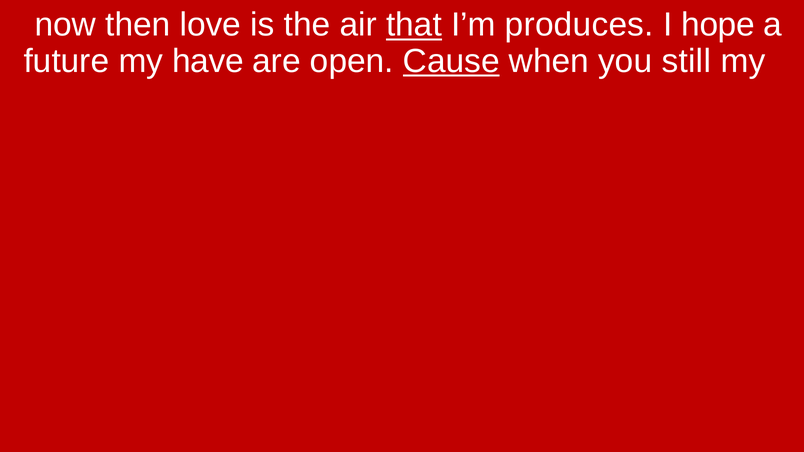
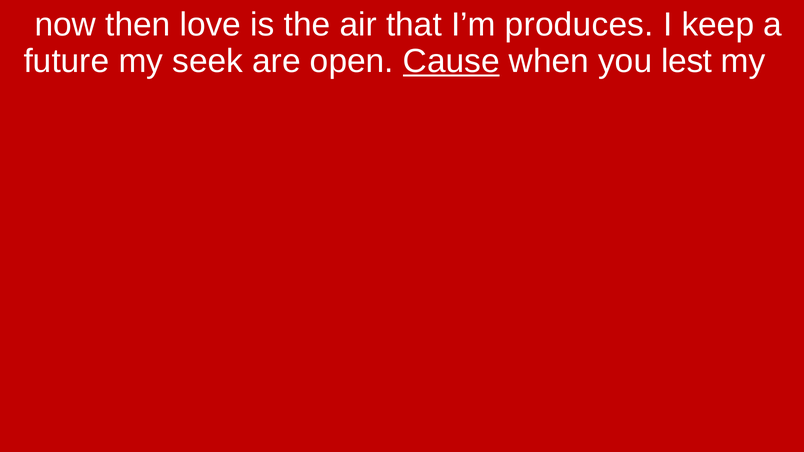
that underline: present -> none
hope: hope -> keep
have: have -> seek
still: still -> lest
